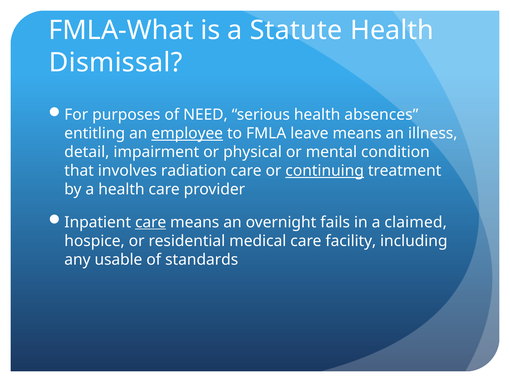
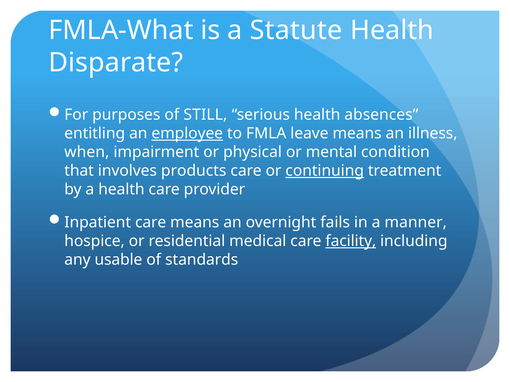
Dismissal: Dismissal -> Disparate
NEED: NEED -> STILL
detail: detail -> when
radiation: radiation -> products
care at (151, 223) underline: present -> none
claimed: claimed -> manner
facility underline: none -> present
